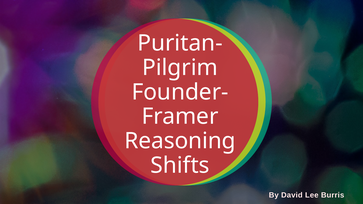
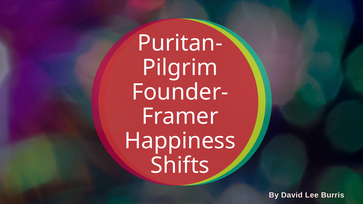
Reasoning: Reasoning -> Happiness
